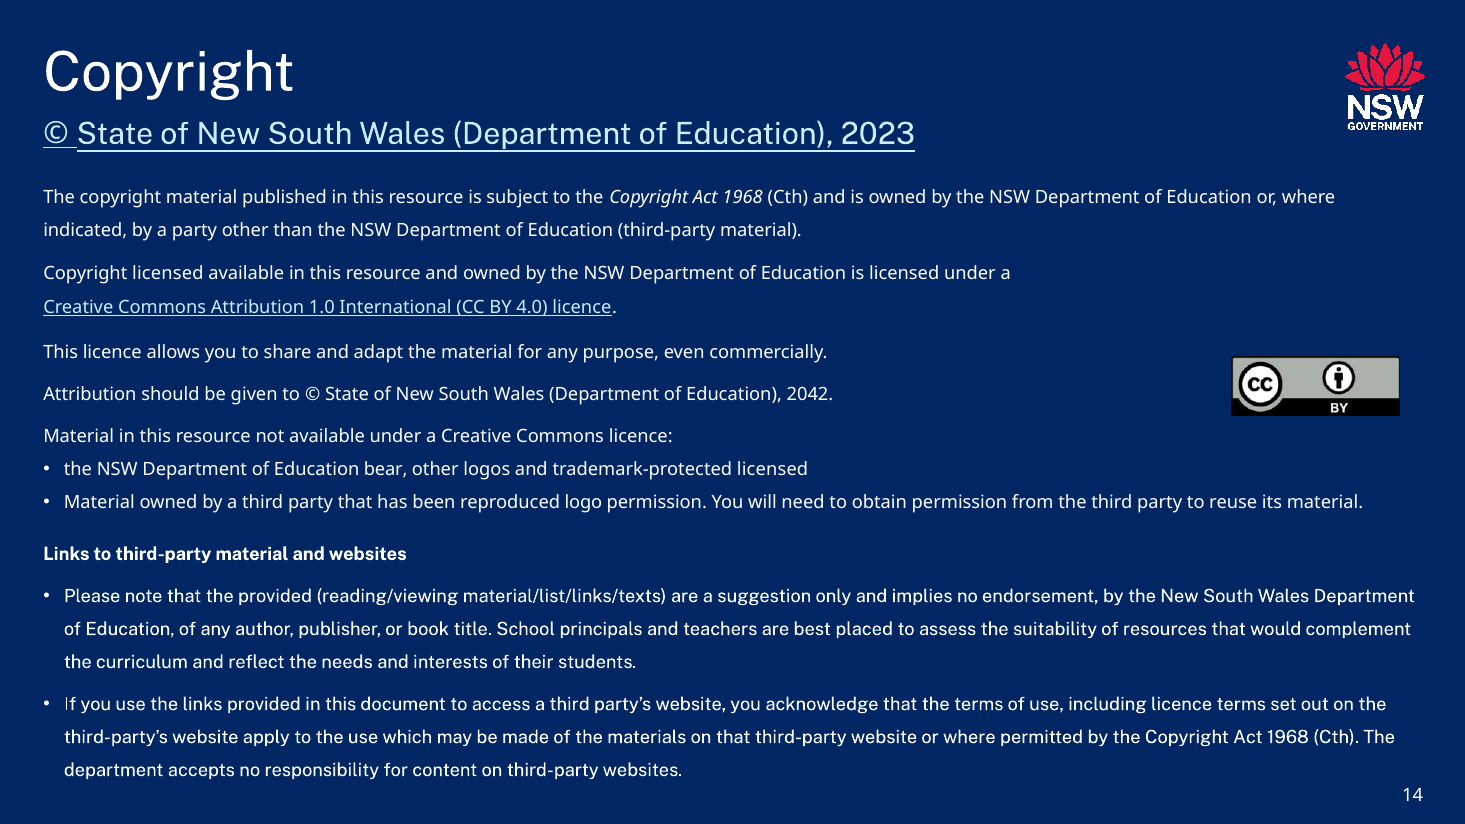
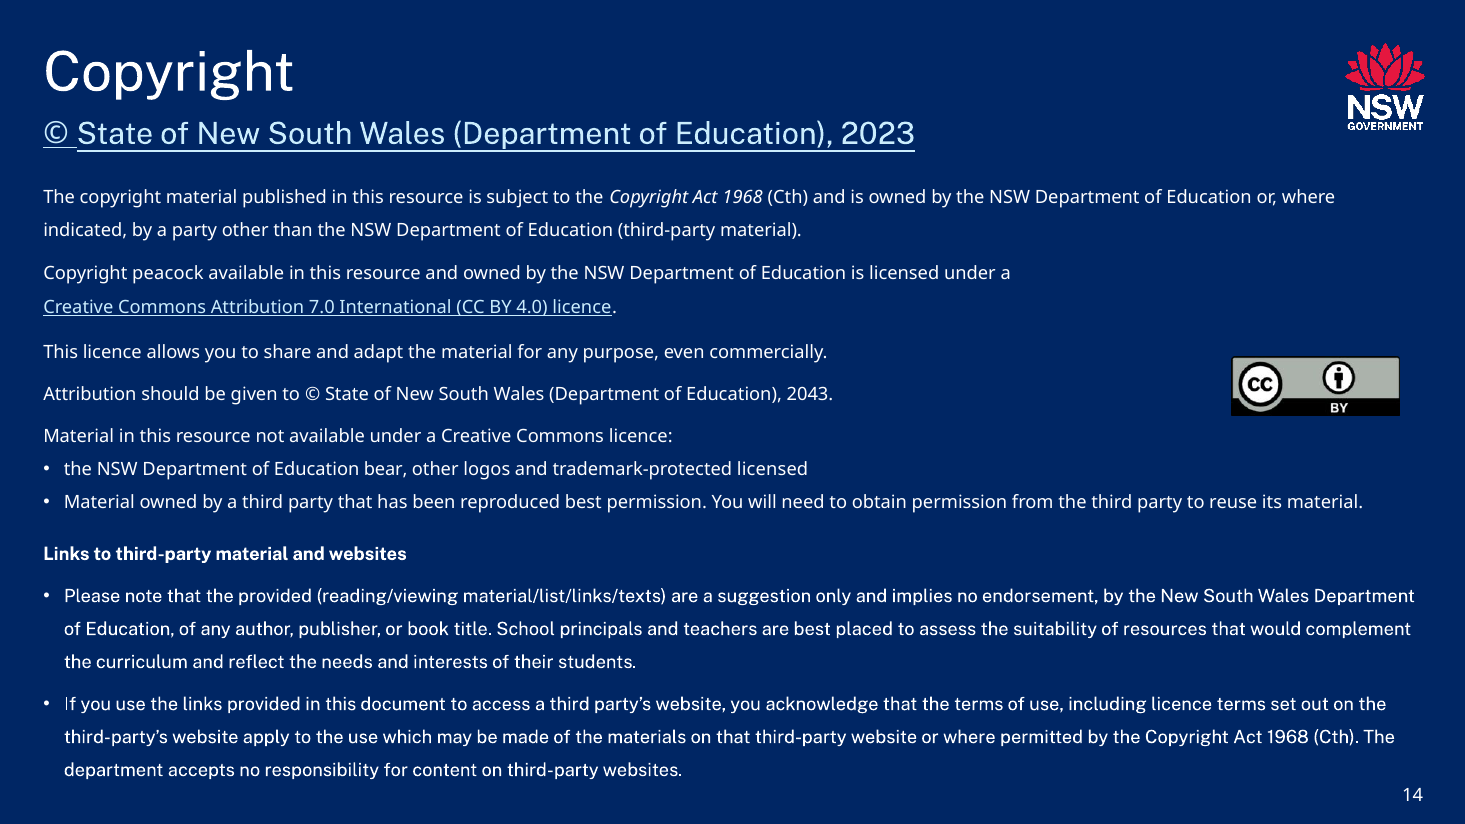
Copyright licensed: licensed -> peacock
1.0: 1.0 -> 7.0
2042: 2042 -> 2043
reproduced logo: logo -> best
